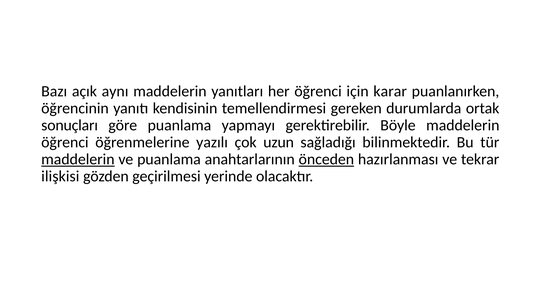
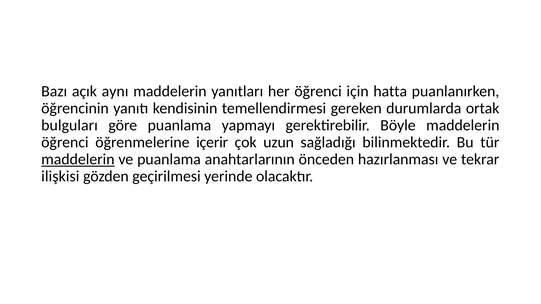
karar: karar -> hatta
sonuçları: sonuçları -> bulguları
yazılı: yazılı -> içerir
önceden underline: present -> none
